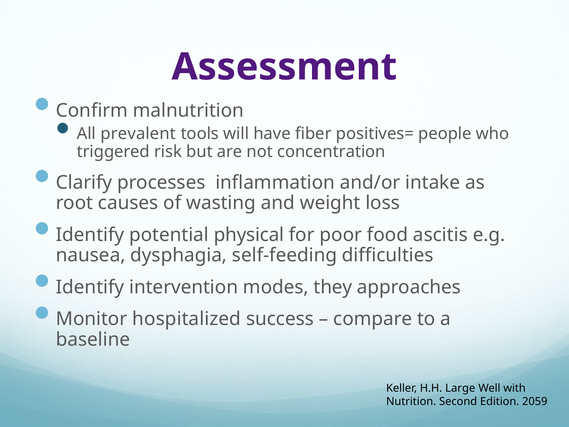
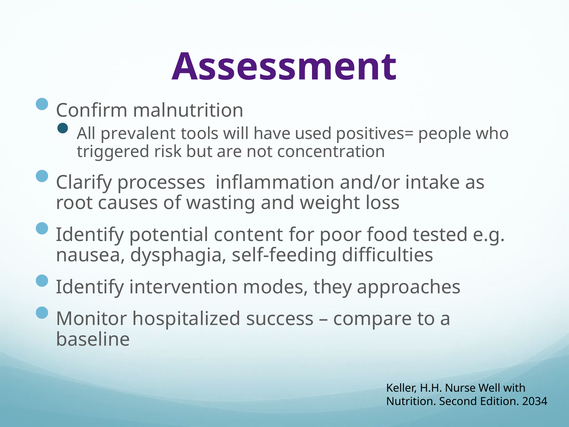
fiber: fiber -> used
physical: physical -> content
ascitis: ascitis -> tested
Large: Large -> Nurse
2059: 2059 -> 2034
